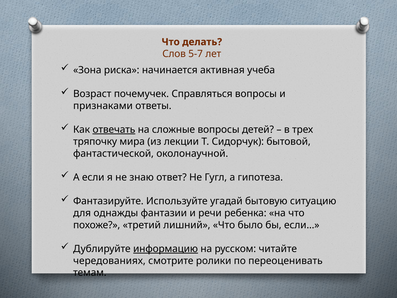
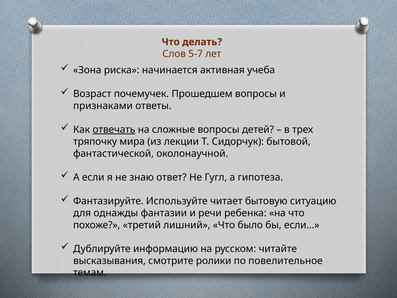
Справляться: Справляться -> Прошедшем
угадай: угадай -> читает
информацию underline: present -> none
чередованиях: чередованиях -> высказывания
переоценивать: переоценивать -> повелительное
